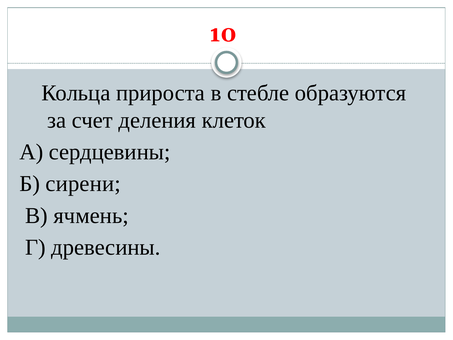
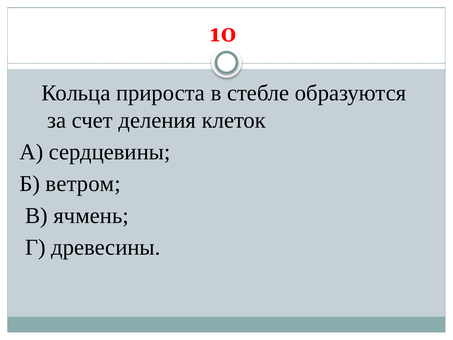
сирени: сирени -> ветром
